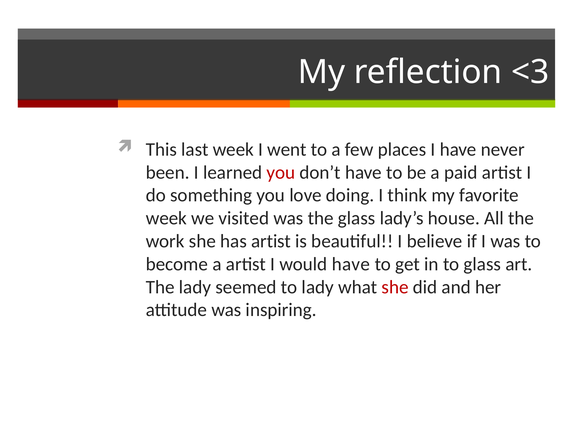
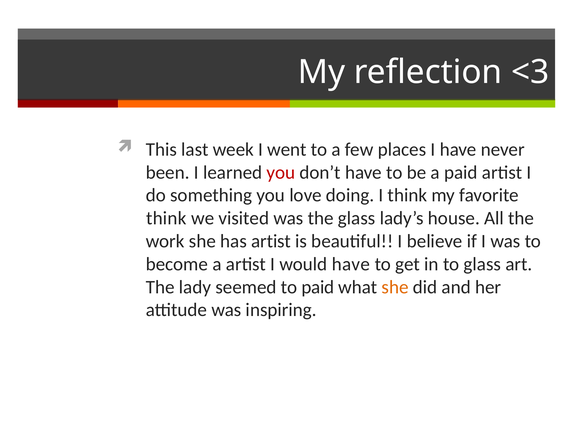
week at (166, 218): week -> think
to lady: lady -> paid
she at (395, 287) colour: red -> orange
